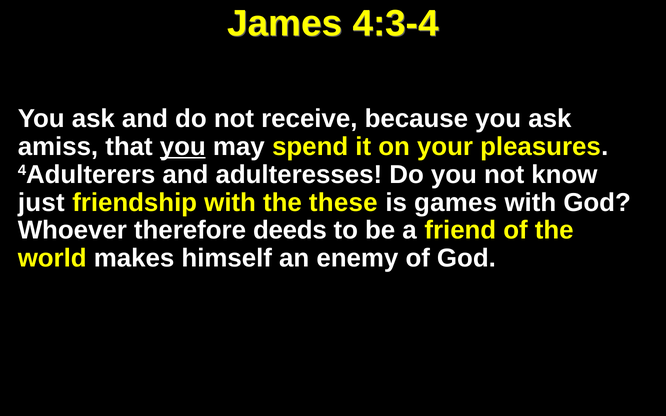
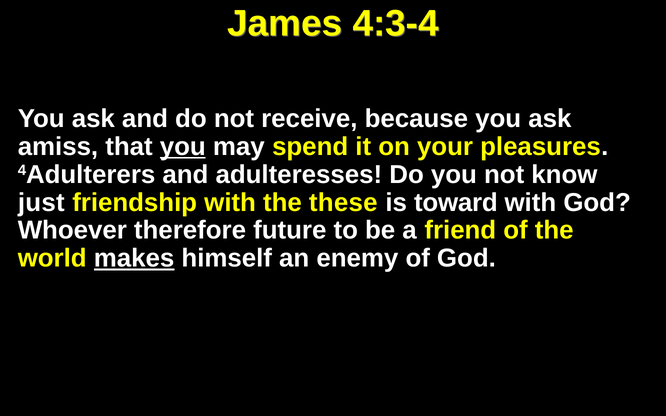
games: games -> toward
deeds: deeds -> future
makes underline: none -> present
